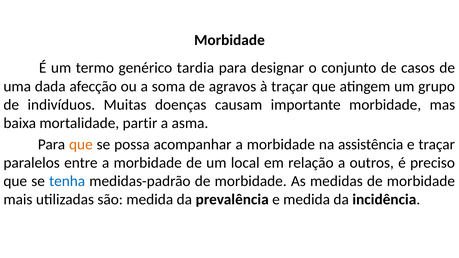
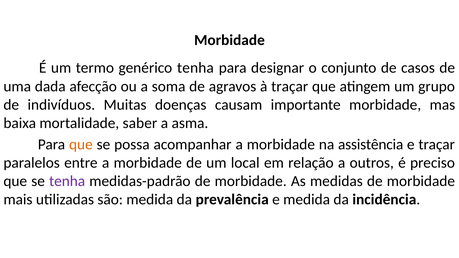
genérico tardia: tardia -> tenha
partir: partir -> saber
tenha at (67, 181) colour: blue -> purple
